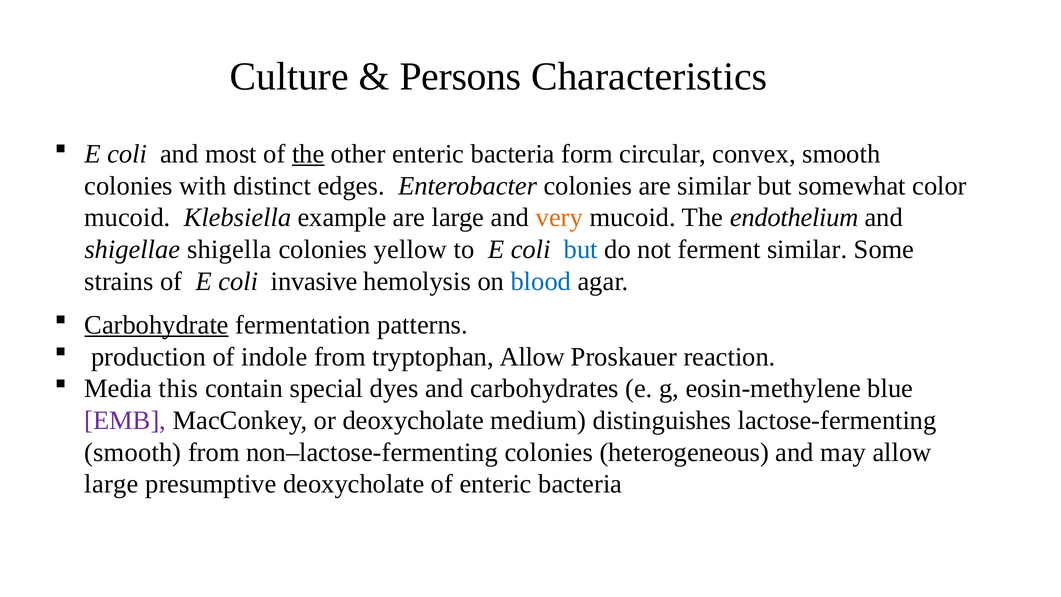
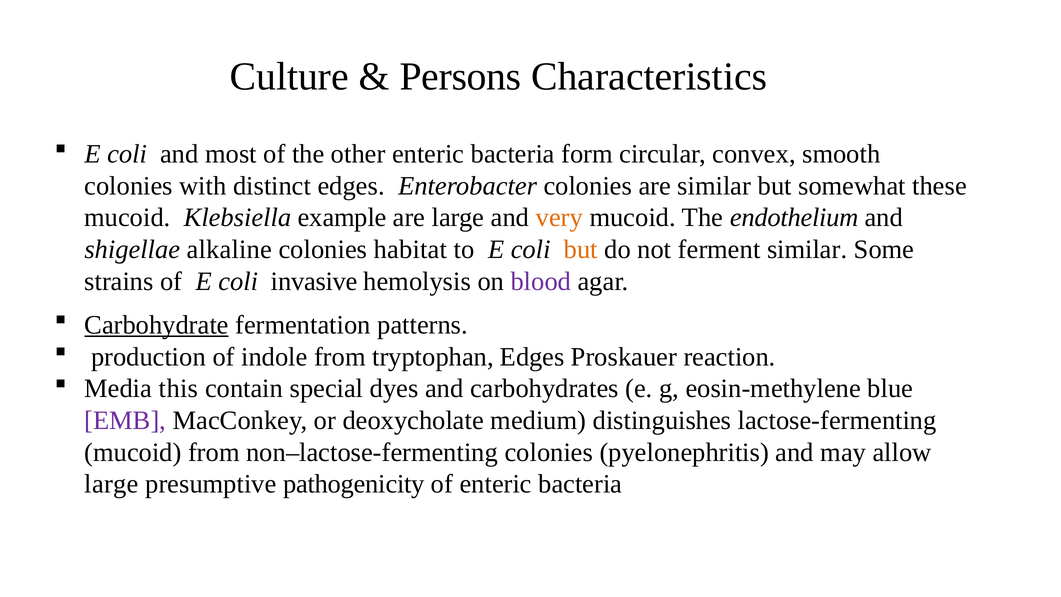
the at (308, 154) underline: present -> none
color: color -> these
shigella: shigella -> alkaline
yellow: yellow -> habitat
but at (581, 249) colour: blue -> orange
blood colour: blue -> purple
tryptophan Allow: Allow -> Edges
smooth at (133, 452): smooth -> mucoid
heterogeneous: heterogeneous -> pyelonephritis
presumptive deoxycholate: deoxycholate -> pathogenicity
